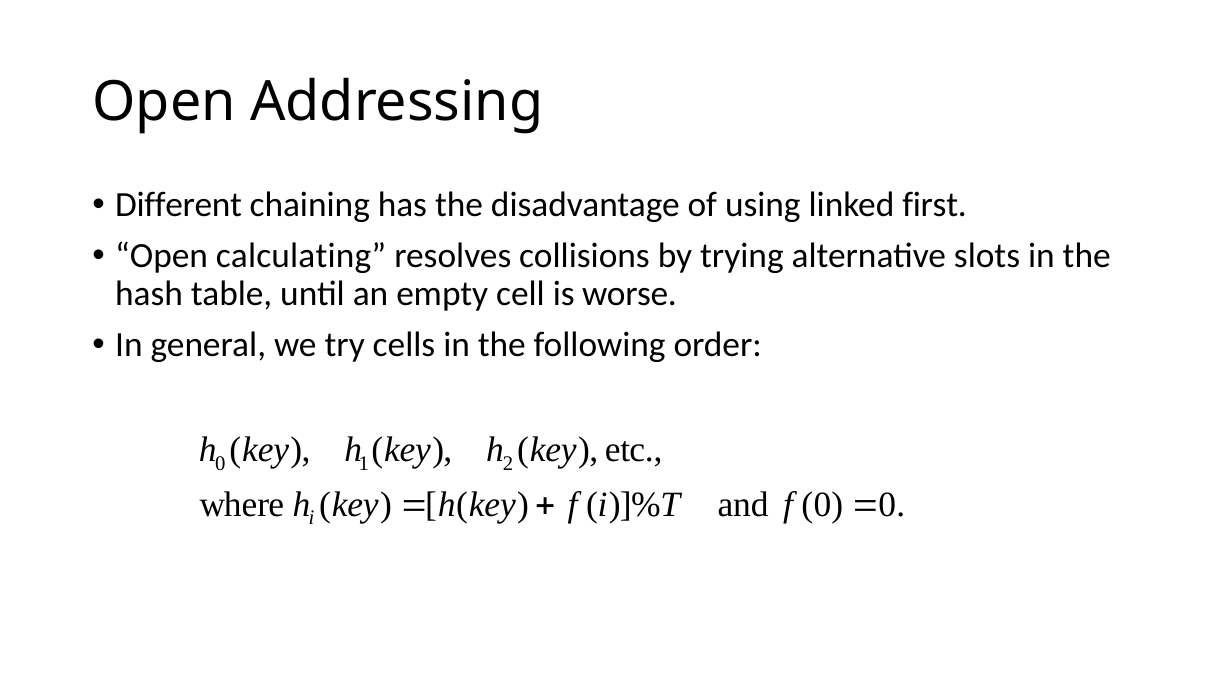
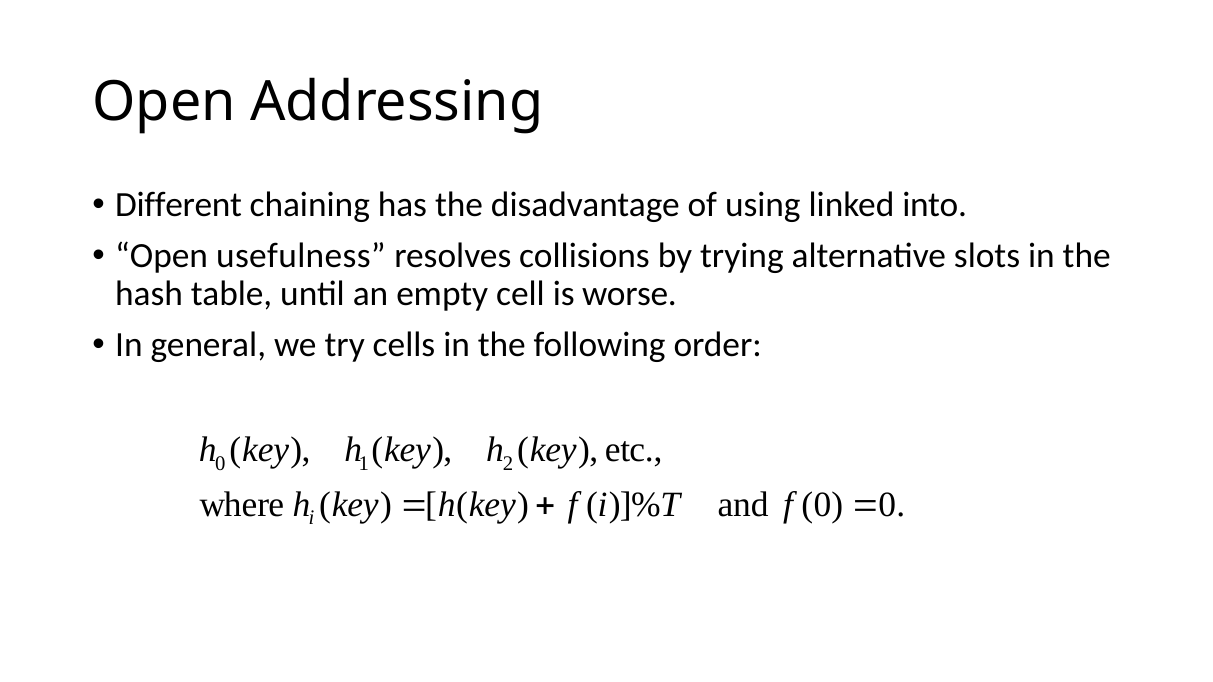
first: first -> into
calculating: calculating -> usefulness
